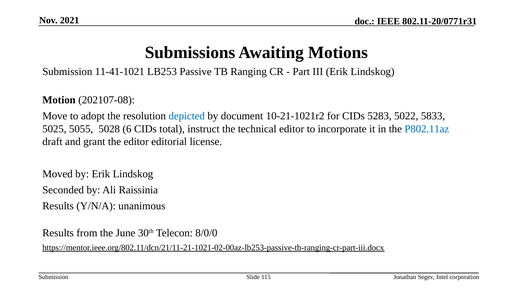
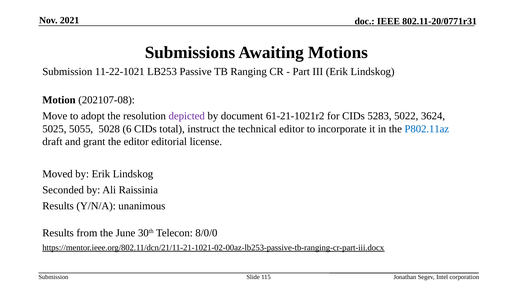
11-41-1021: 11-41-1021 -> 11-22-1021
depicted colour: blue -> purple
10-21-1021r2: 10-21-1021r2 -> 61-21-1021r2
5833: 5833 -> 3624
